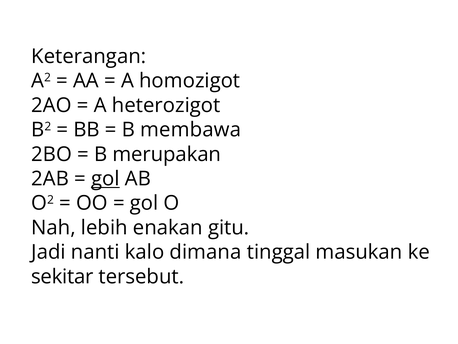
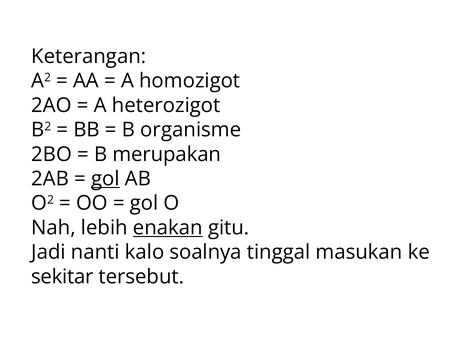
membawa: membawa -> organisme
enakan underline: none -> present
dimana: dimana -> soalnya
